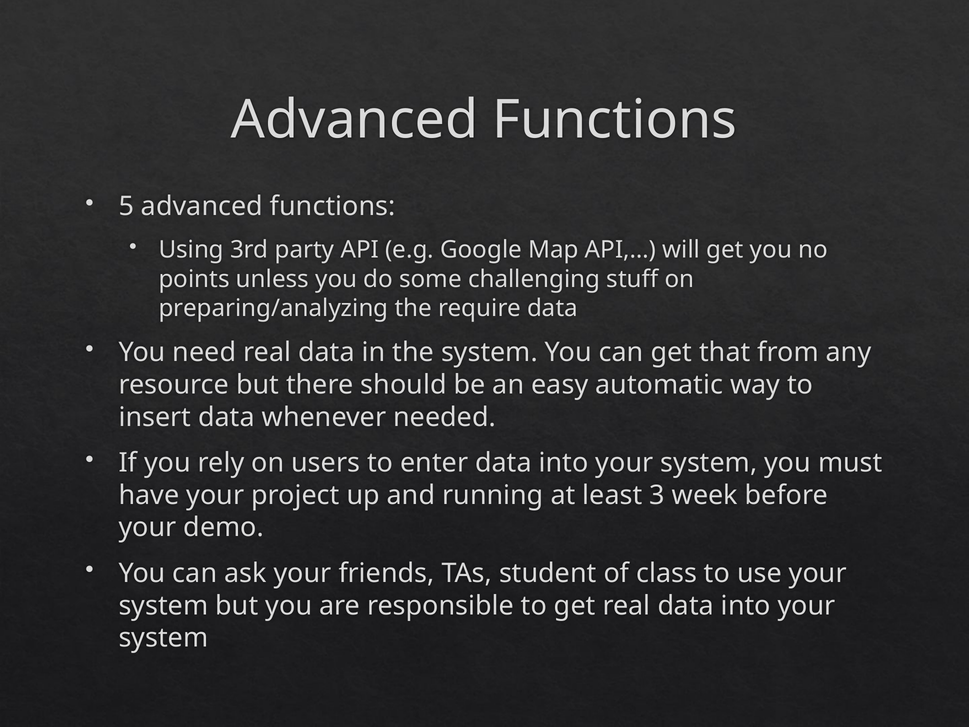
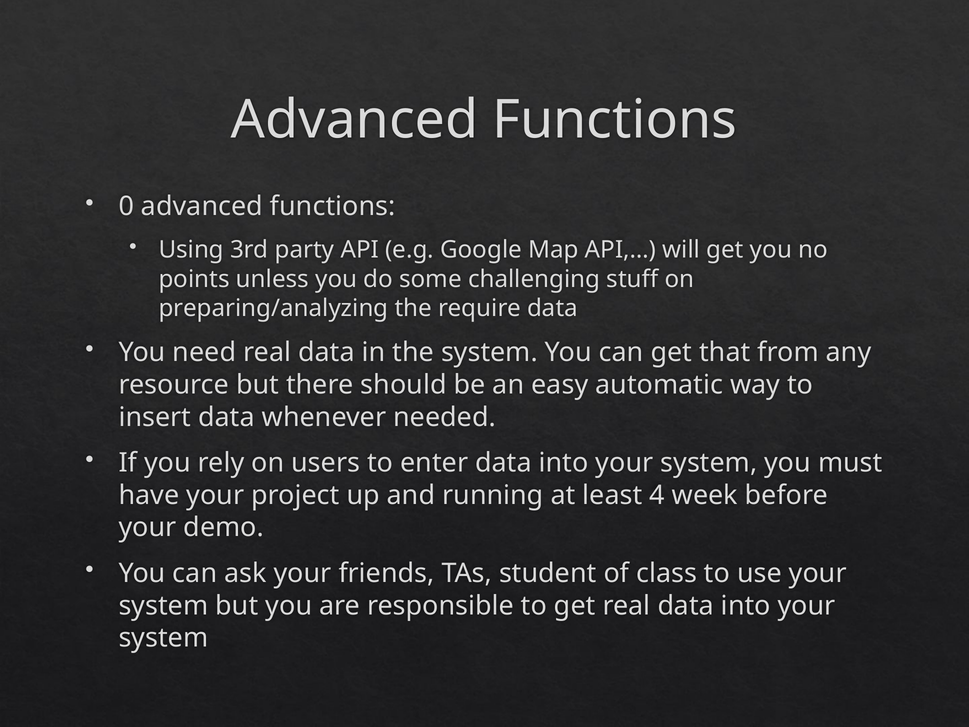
5: 5 -> 0
3: 3 -> 4
